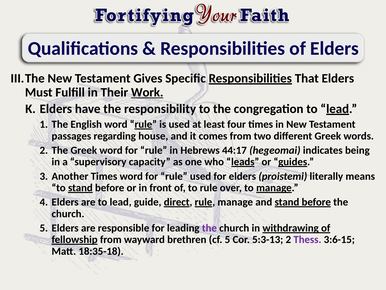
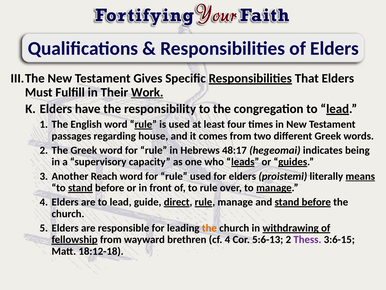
44:17: 44:17 -> 48:17
Another Times: Times -> Reach
means underline: none -> present
the at (209, 228) colour: purple -> orange
cf 5: 5 -> 4
5:3-13: 5:3-13 -> 5:6-13
18:35-18: 18:35-18 -> 18:12-18
